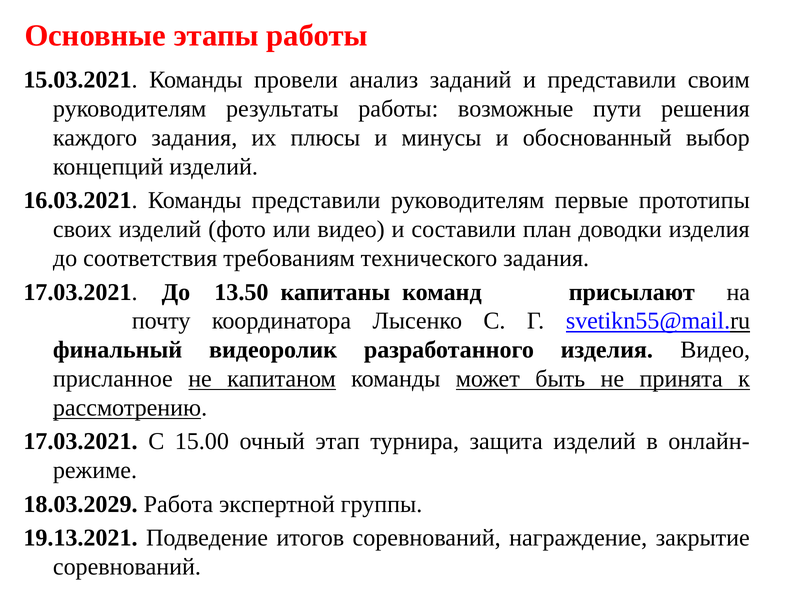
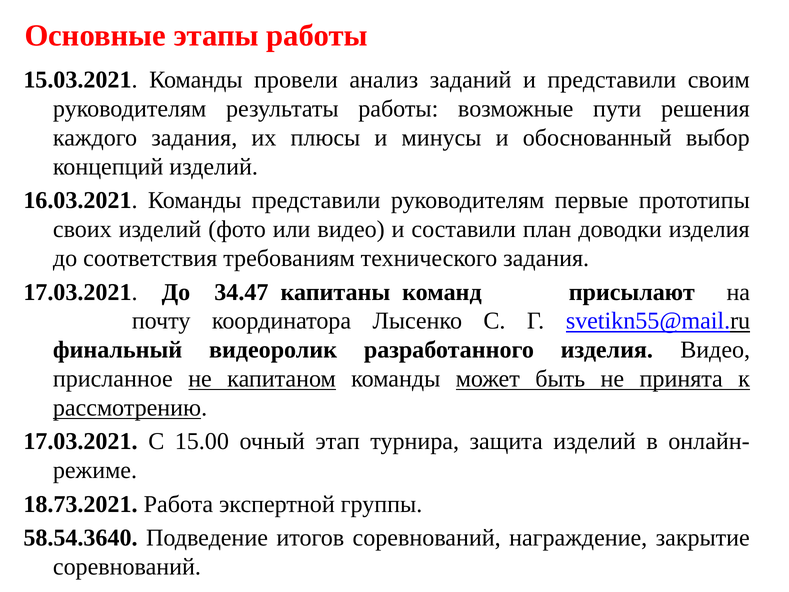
13.50: 13.50 -> 34.47
18.03.2029: 18.03.2029 -> 18.73.2021
19.13.2021: 19.13.2021 -> 58.54.3640
